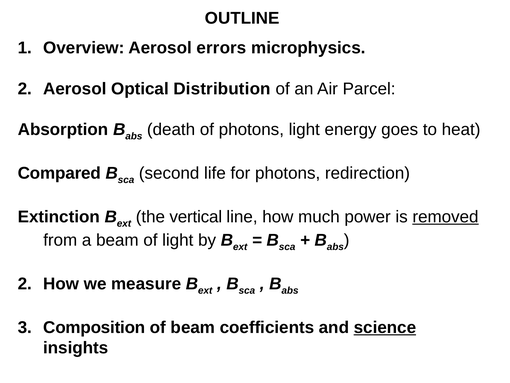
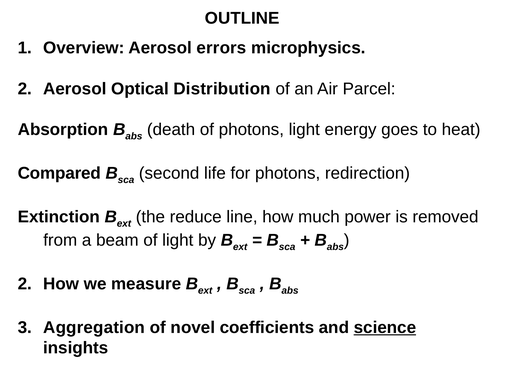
vertical: vertical -> reduce
removed underline: present -> none
Composition: Composition -> Aggregation
of beam: beam -> novel
